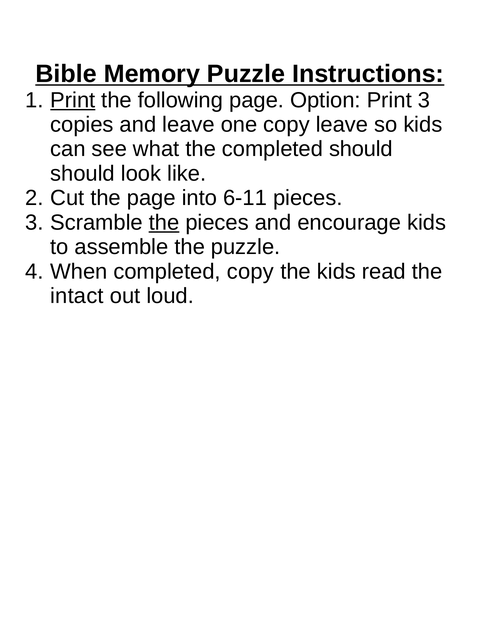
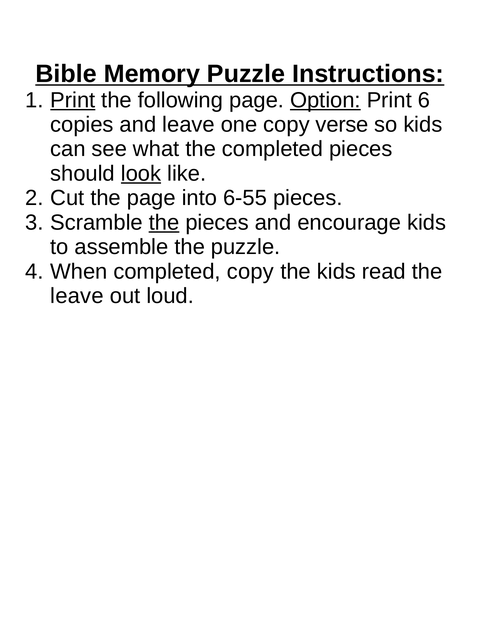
Option underline: none -> present
Print 3: 3 -> 6
copy leave: leave -> verse
completed should: should -> pieces
look underline: none -> present
6-11: 6-11 -> 6-55
intact at (77, 296): intact -> leave
